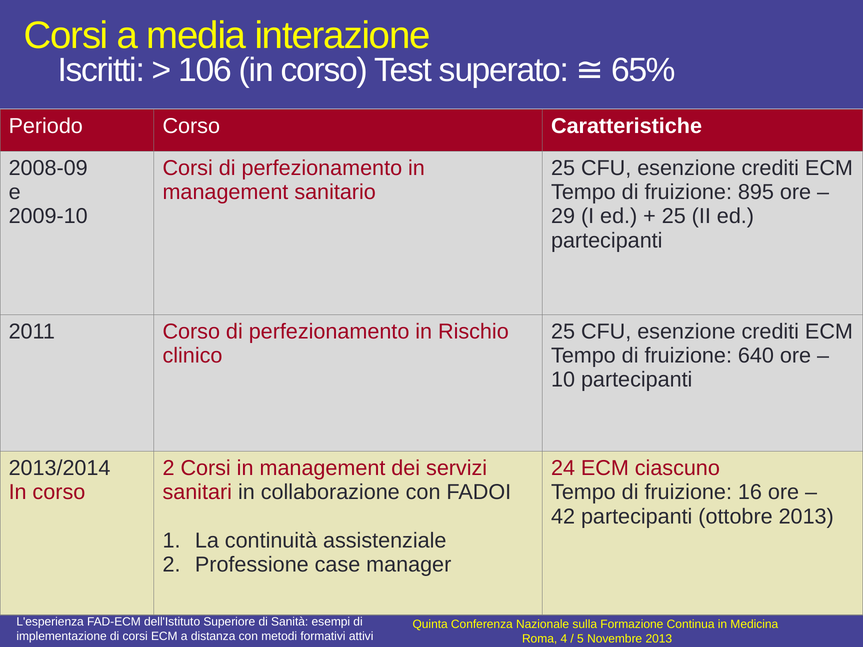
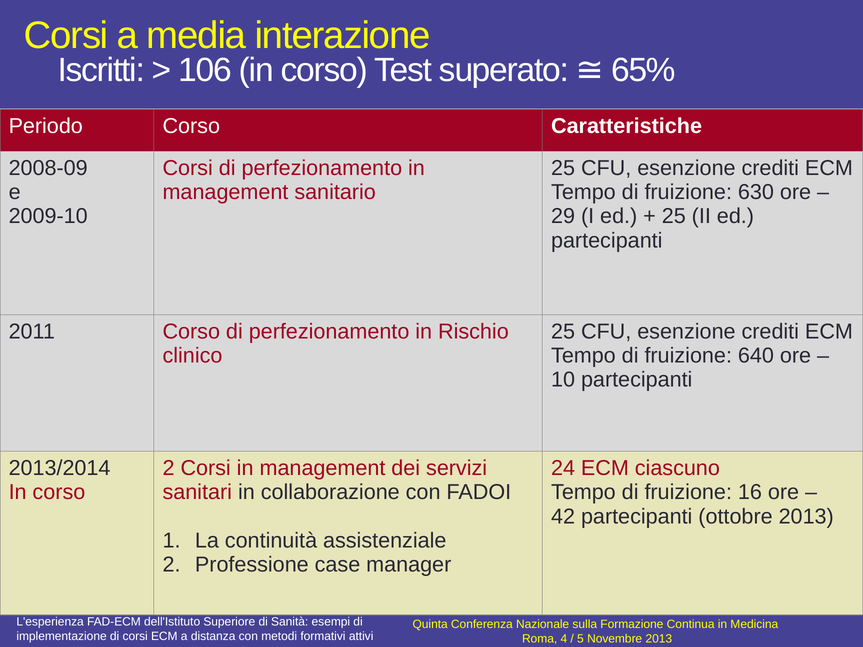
895: 895 -> 630
